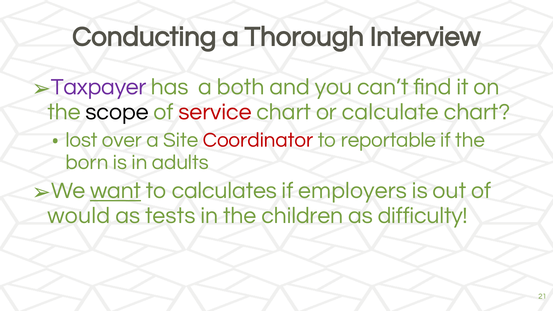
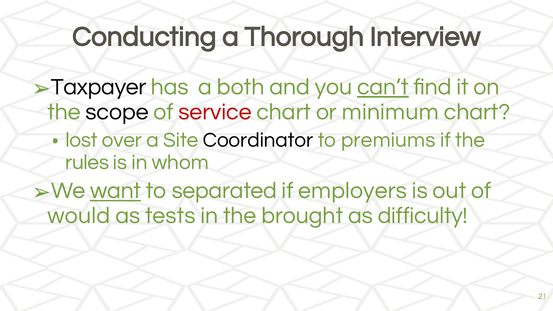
Taxpayer colour: purple -> black
can’t underline: none -> present
calculate: calculate -> minimum
Coordinator colour: red -> black
reportable: reportable -> premiums
born: born -> rules
adults: adults -> whom
calculates: calculates -> separated
children: children -> brought
